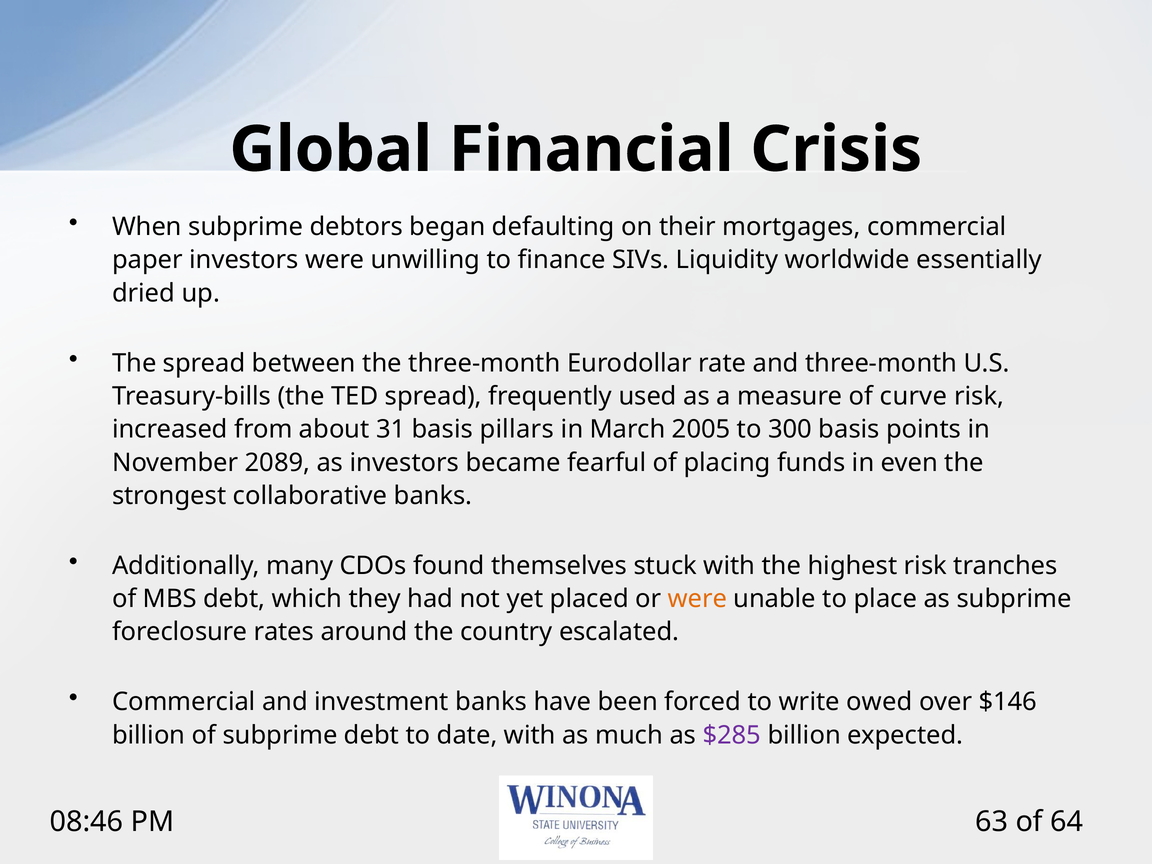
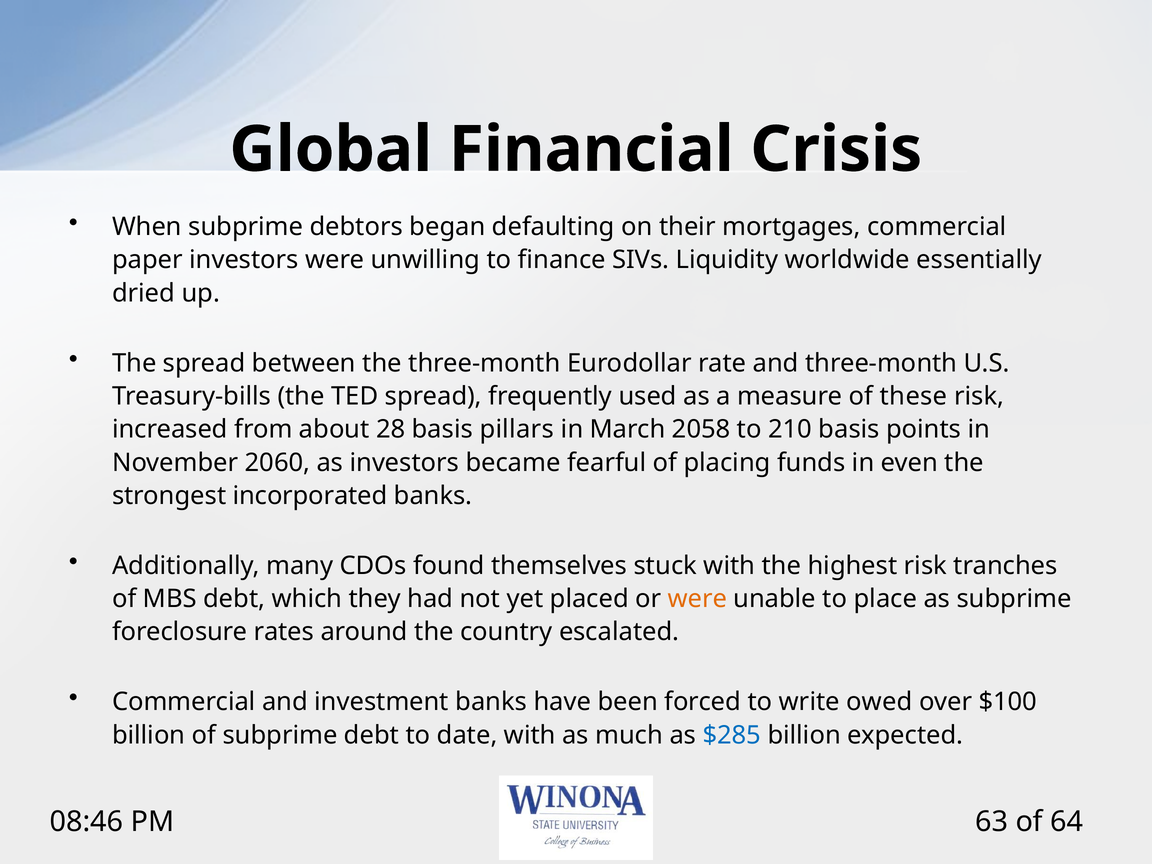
curve: curve -> these
31: 31 -> 28
2005: 2005 -> 2058
300: 300 -> 210
2089: 2089 -> 2060
collaborative: collaborative -> incorporated
$146: $146 -> $100
$285 colour: purple -> blue
